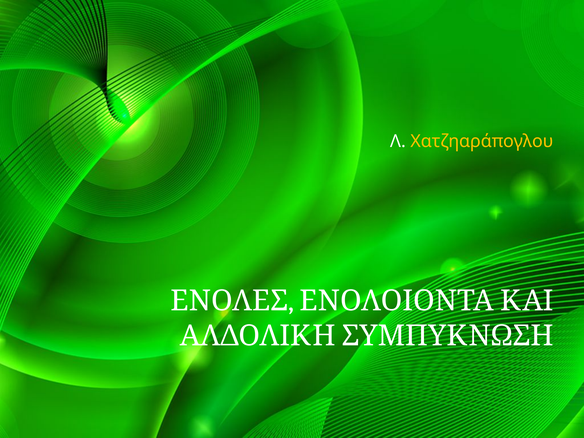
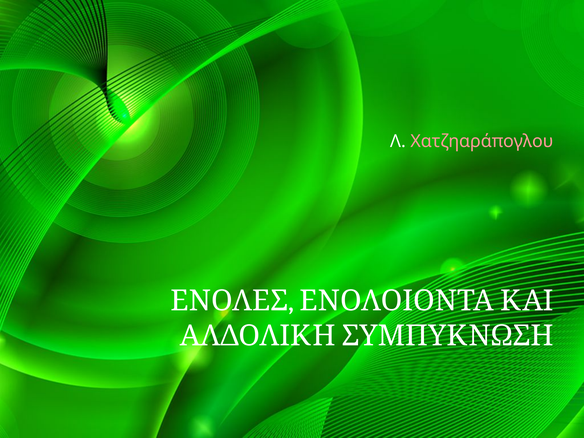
Χατζηαράπογλου colour: yellow -> pink
